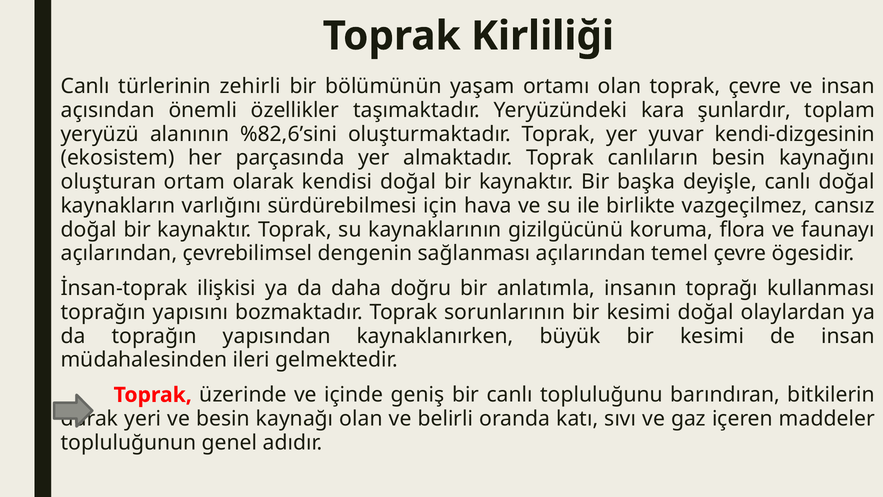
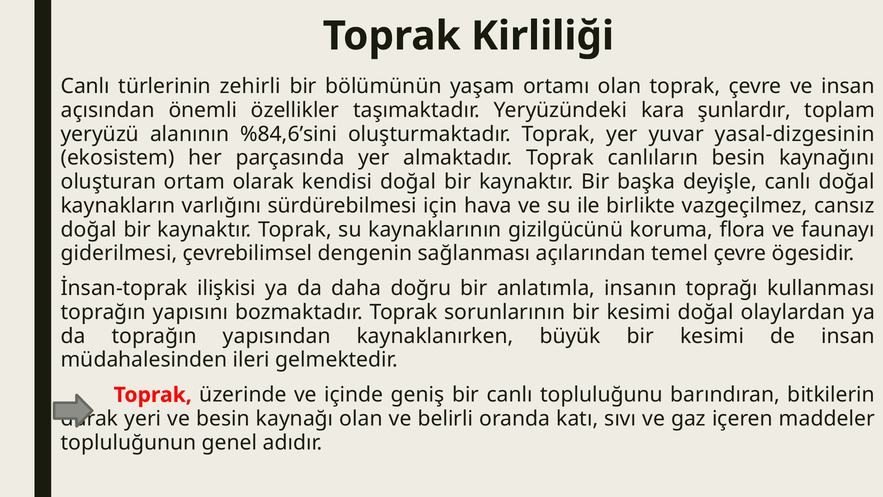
%82,6’sini: %82,6’sini -> %84,6’sini
kendi-dizgesinin: kendi-dizgesinin -> yasal-dizgesinin
açılarından at (119, 253): açılarından -> giderilmesi
